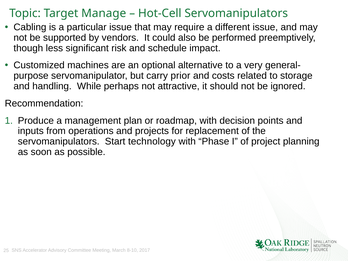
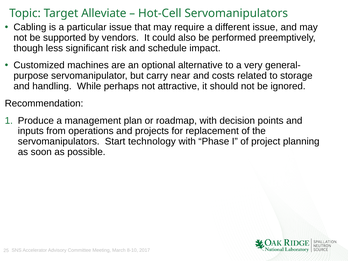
Manage: Manage -> Alleviate
prior: prior -> near
